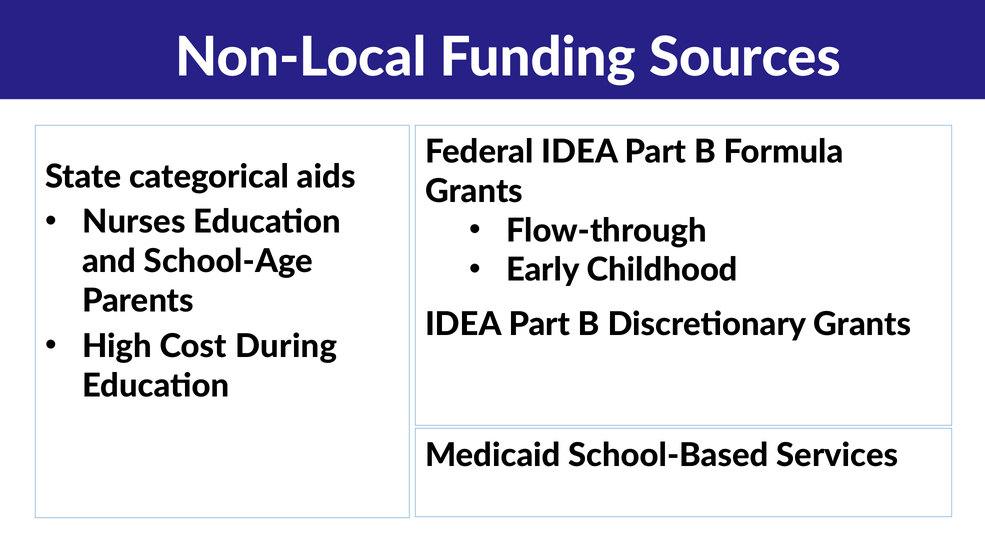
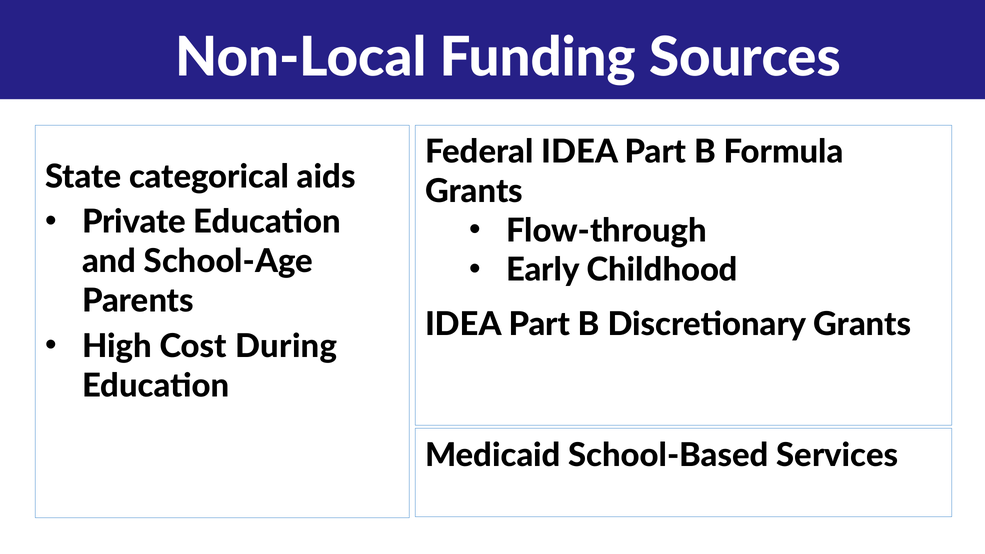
Nurses: Nurses -> Private
